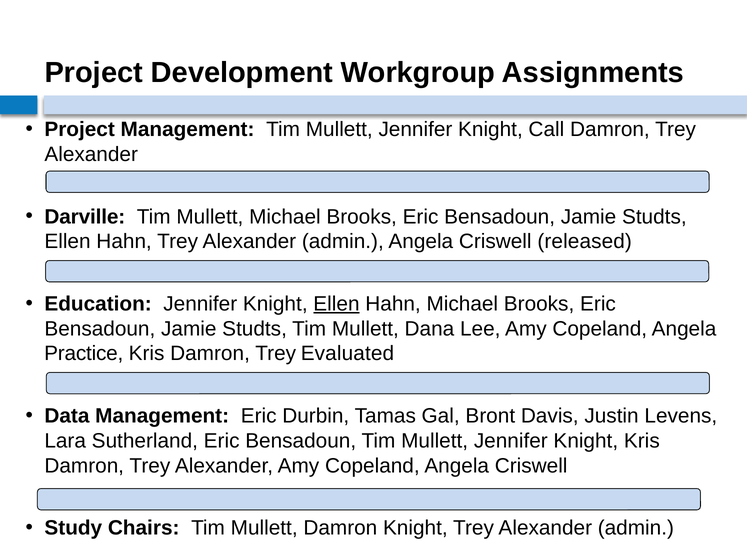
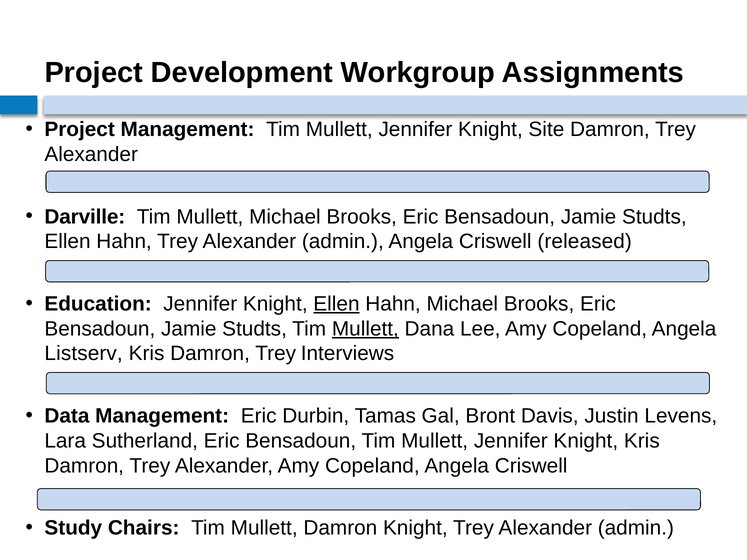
Call: Call -> Site
Mullett at (365, 329) underline: none -> present
Practice: Practice -> Listserv
Evaluated: Evaluated -> Interviews
